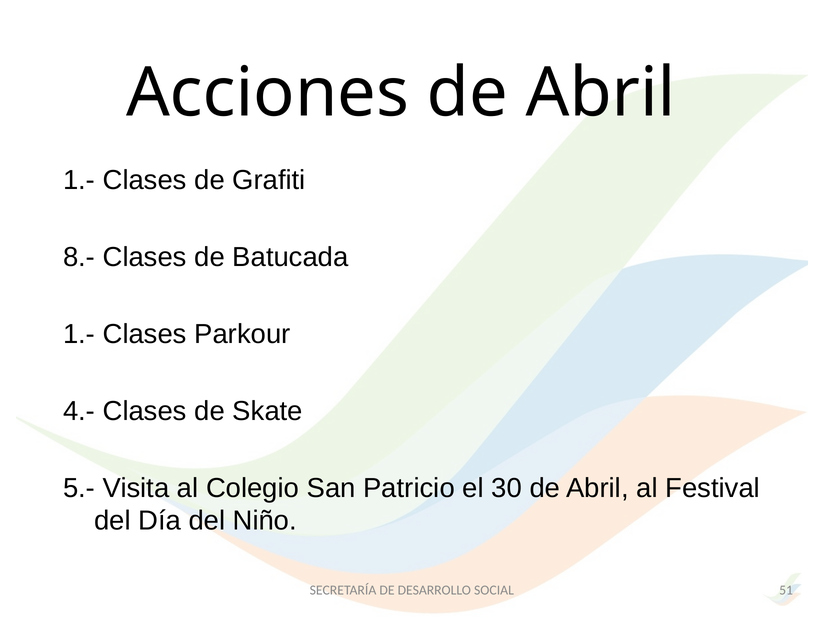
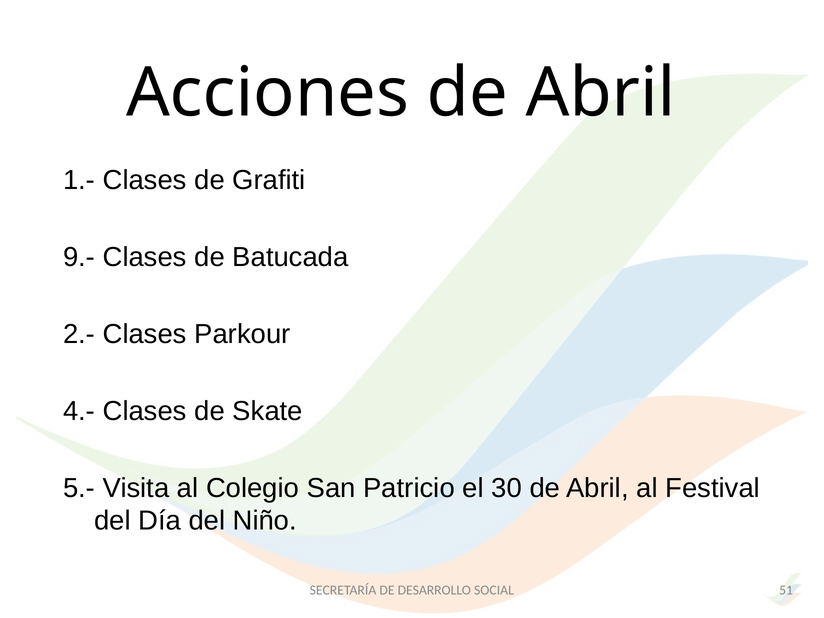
8.-: 8.- -> 9.-
1.- at (79, 334): 1.- -> 2.-
